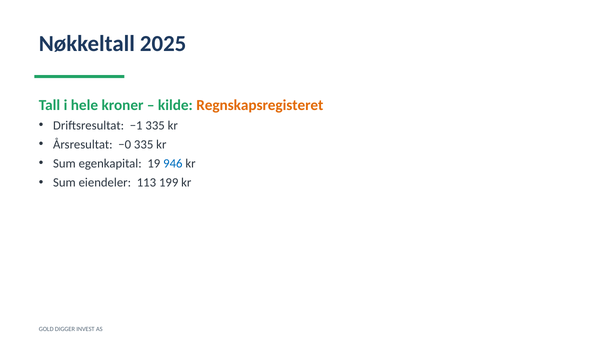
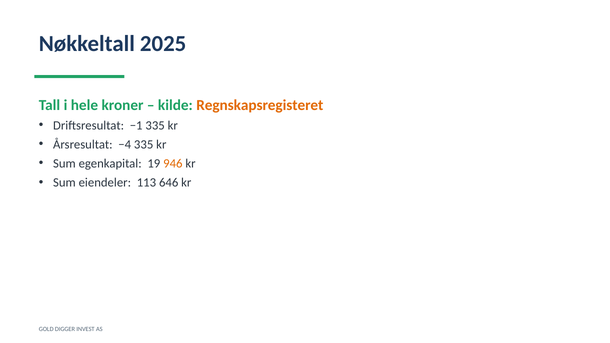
−0: −0 -> −4
946 colour: blue -> orange
199: 199 -> 646
